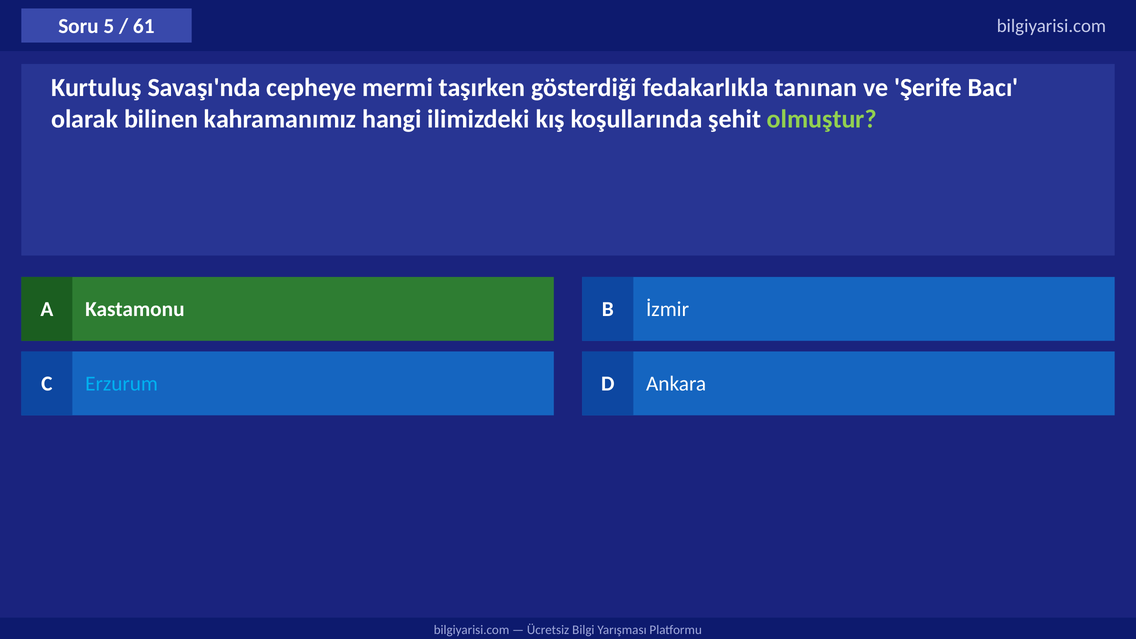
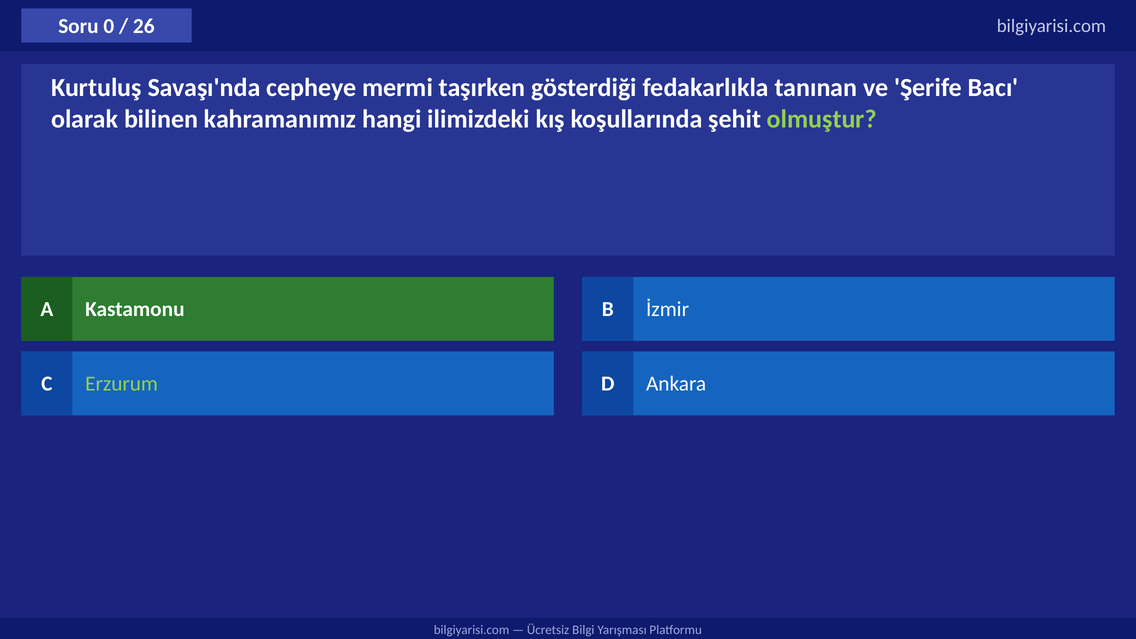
5: 5 -> 0
61: 61 -> 26
Erzurum colour: light blue -> light green
